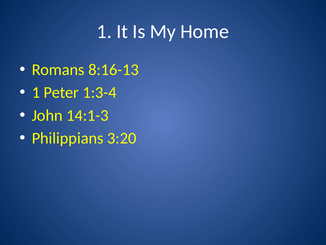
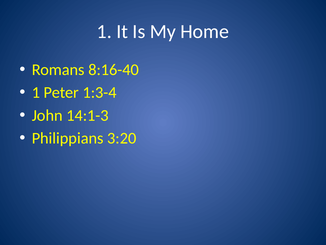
8:16-13: 8:16-13 -> 8:16-40
